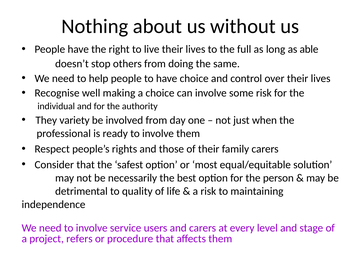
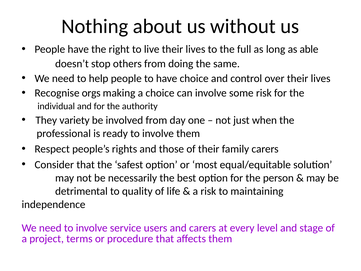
well: well -> orgs
refers: refers -> terms
